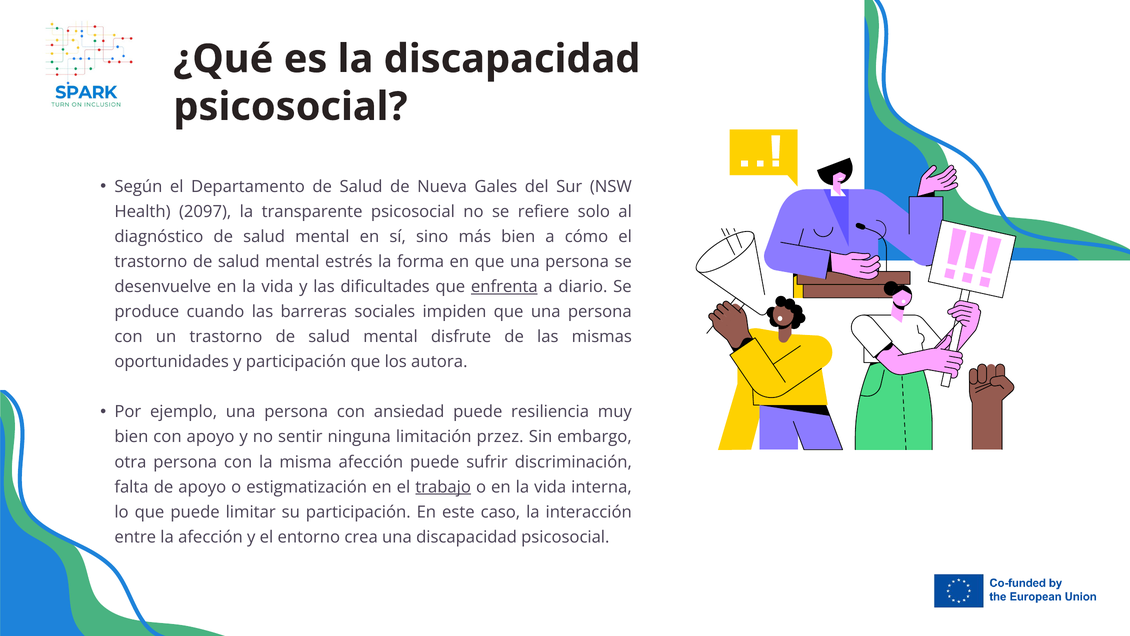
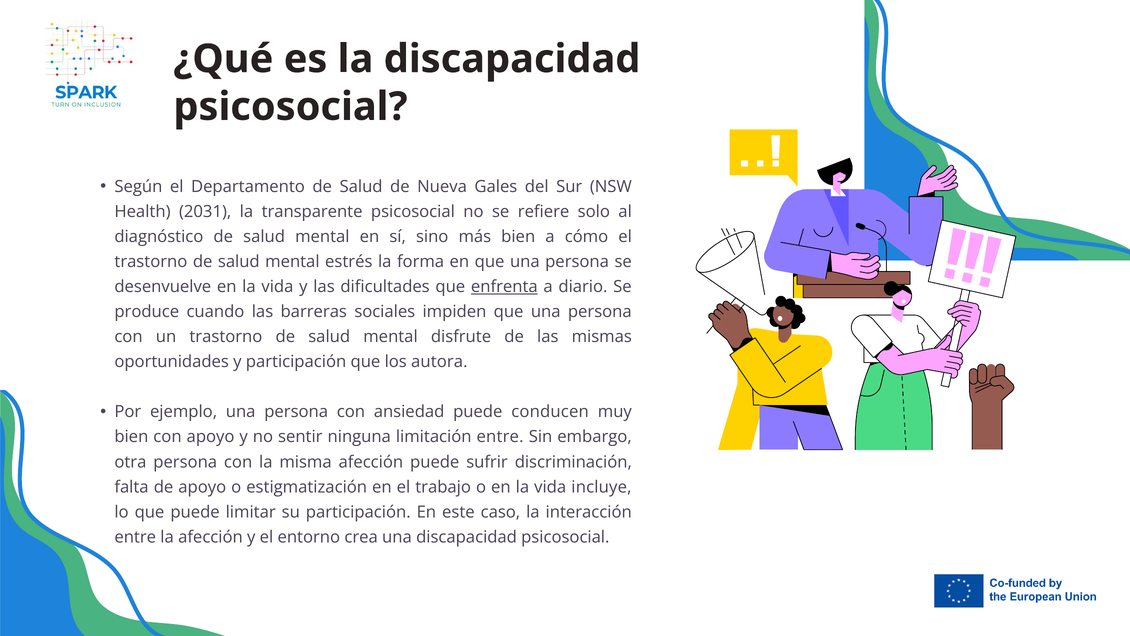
2097: 2097 -> 2031
resiliencia: resiliencia -> conducen
limitación przez: przez -> entre
trabajo underline: present -> none
interna: interna -> incluye
